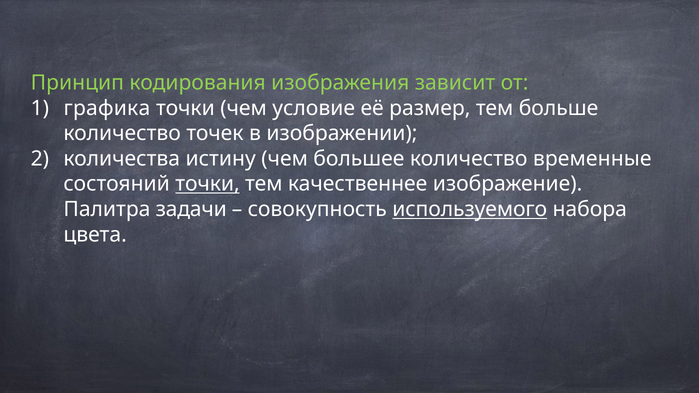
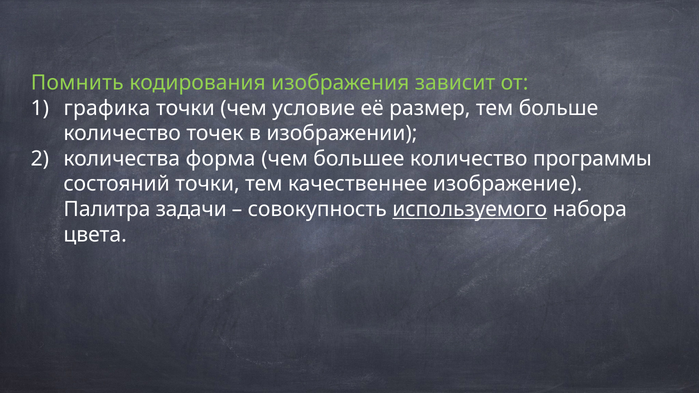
Принцип: Принцип -> Помнить
истину: истину -> форма
временные: временные -> программы
точки at (207, 184) underline: present -> none
